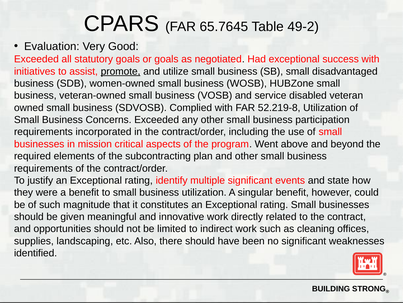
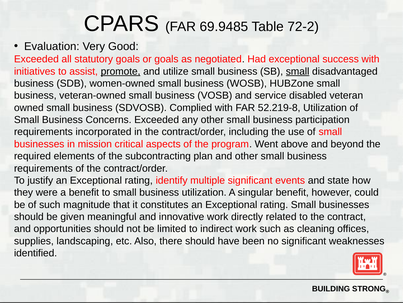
65.7645: 65.7645 -> 69.9485
49-2: 49-2 -> 72-2
small at (298, 71) underline: none -> present
